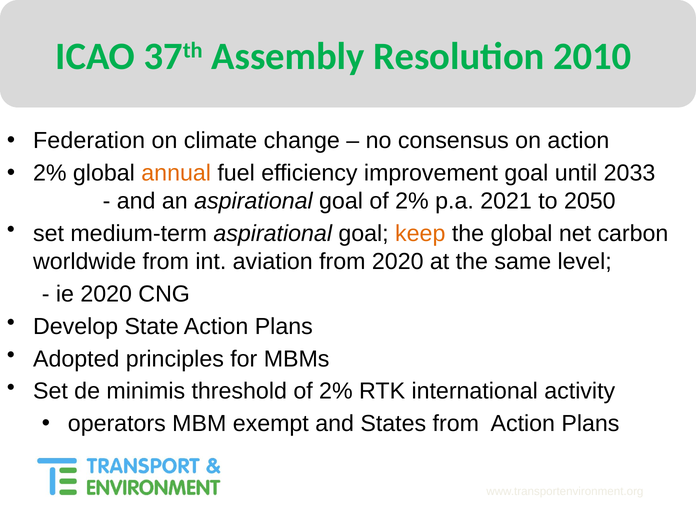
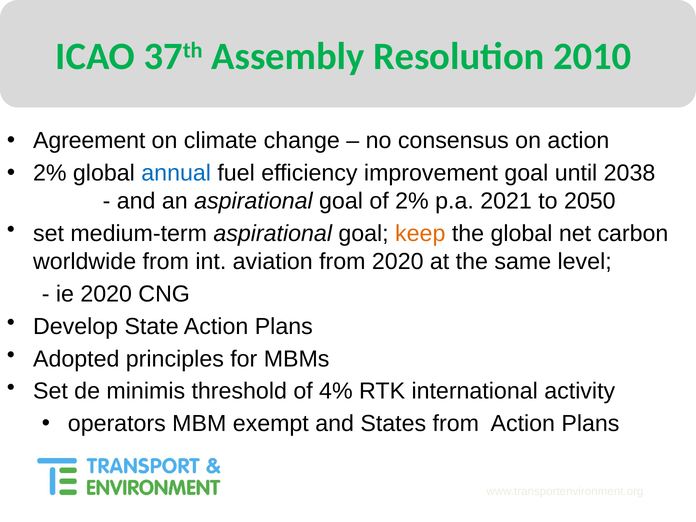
Federation: Federation -> Agreement
annual colour: orange -> blue
2033: 2033 -> 2038
threshold of 2%: 2% -> 4%
